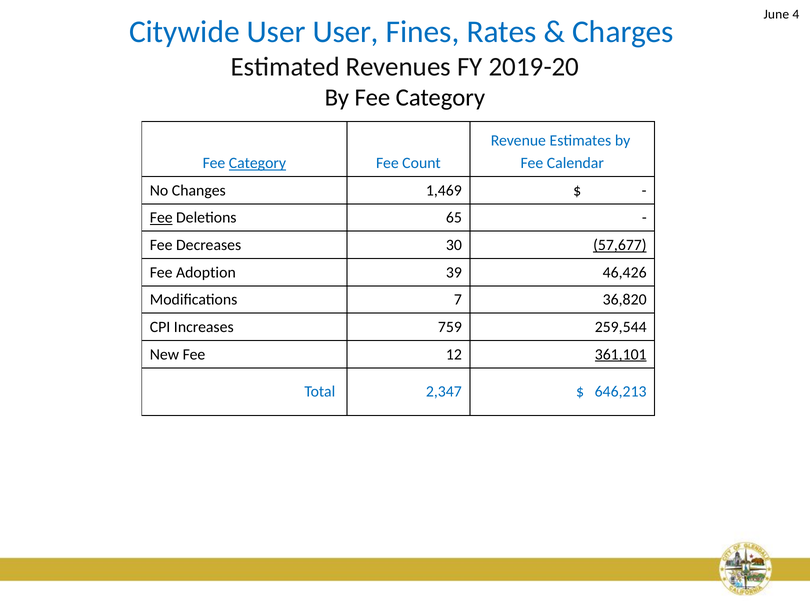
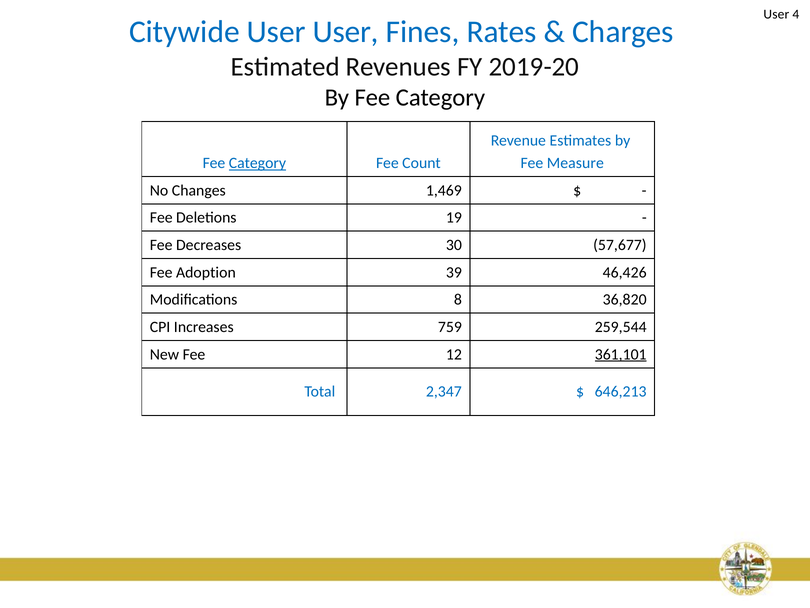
June at (776, 14): June -> User
Calendar: Calendar -> Measure
Fee at (161, 218) underline: present -> none
65: 65 -> 19
57,677 underline: present -> none
7: 7 -> 8
